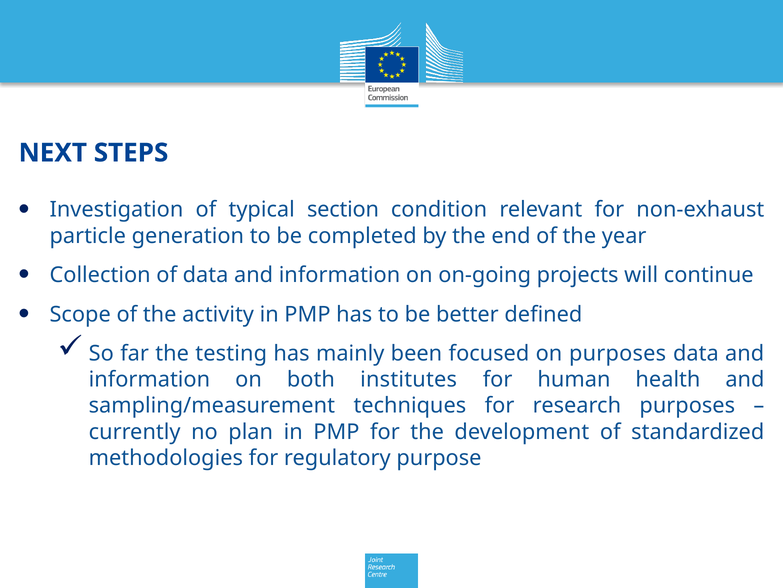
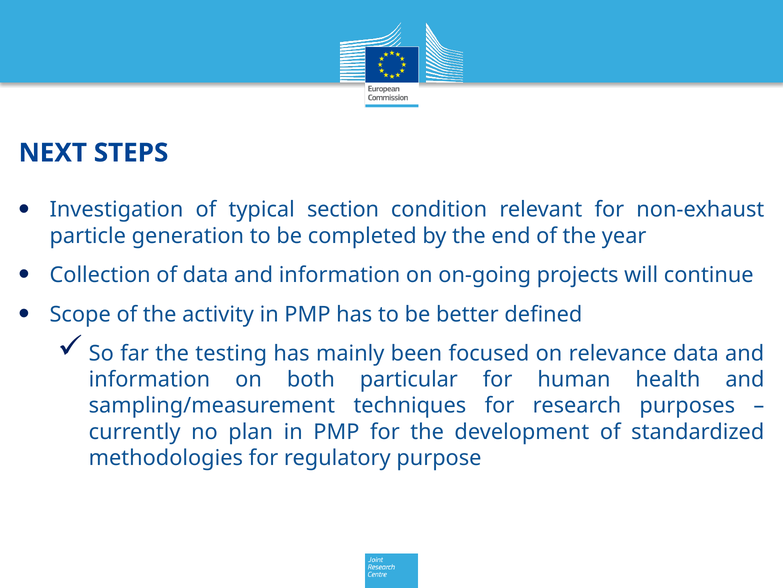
on purposes: purposes -> relevance
institutes: institutes -> particular
